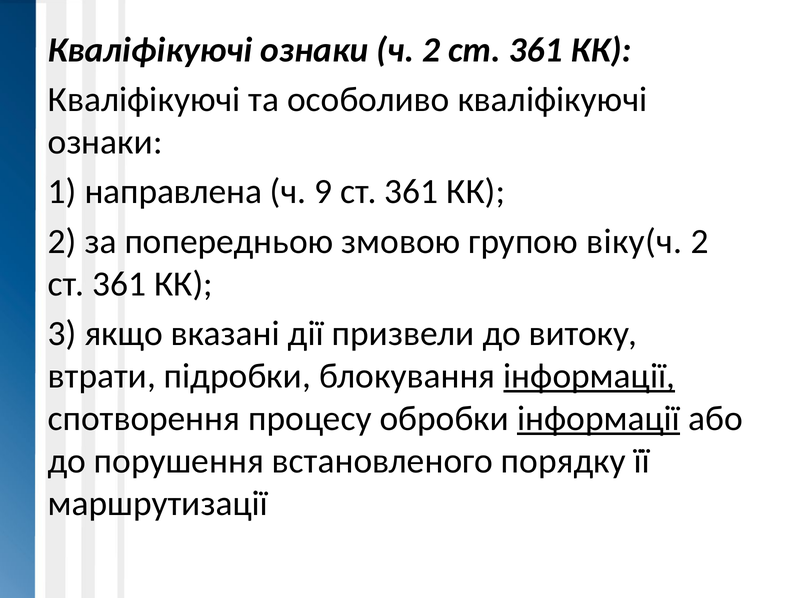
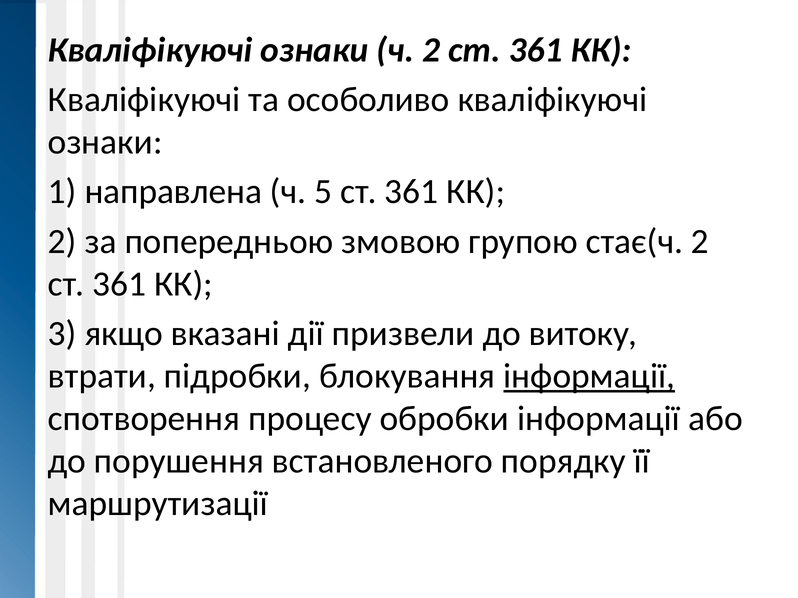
9: 9 -> 5
віку(ч: віку(ч -> стає(ч
інформації at (599, 419) underline: present -> none
